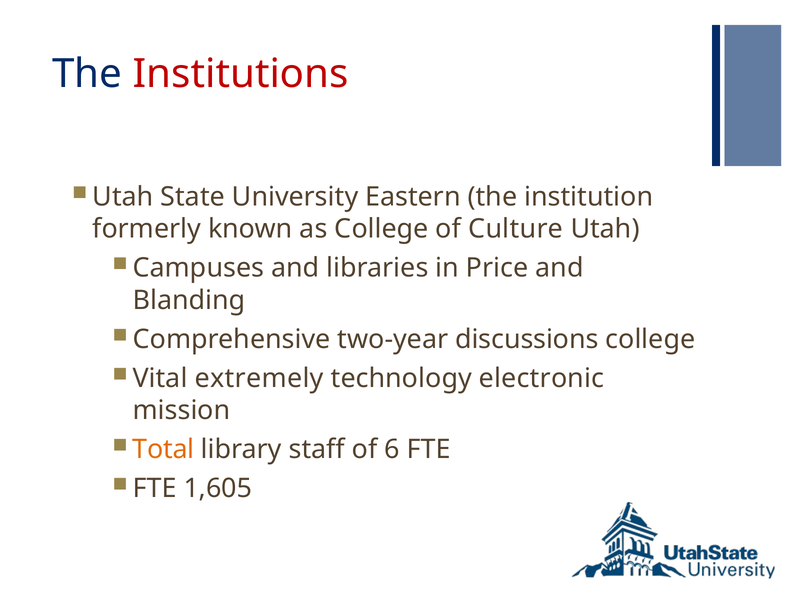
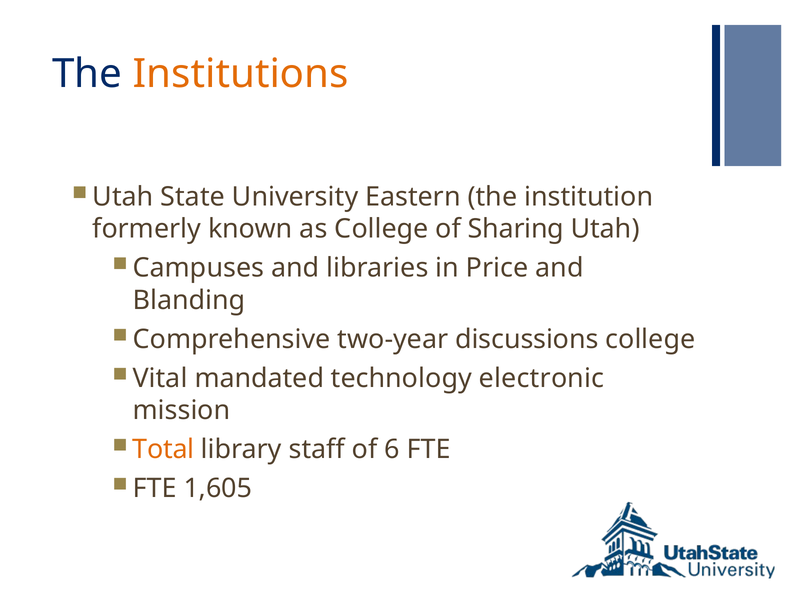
Institutions colour: red -> orange
Culture: Culture -> Sharing
extremely: extremely -> mandated
